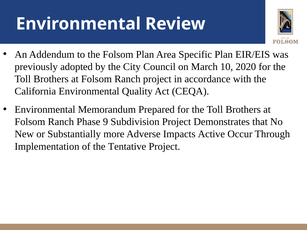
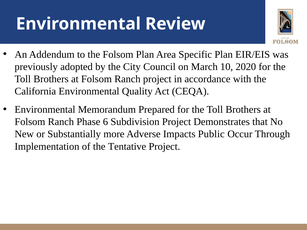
9: 9 -> 6
Active: Active -> Public
